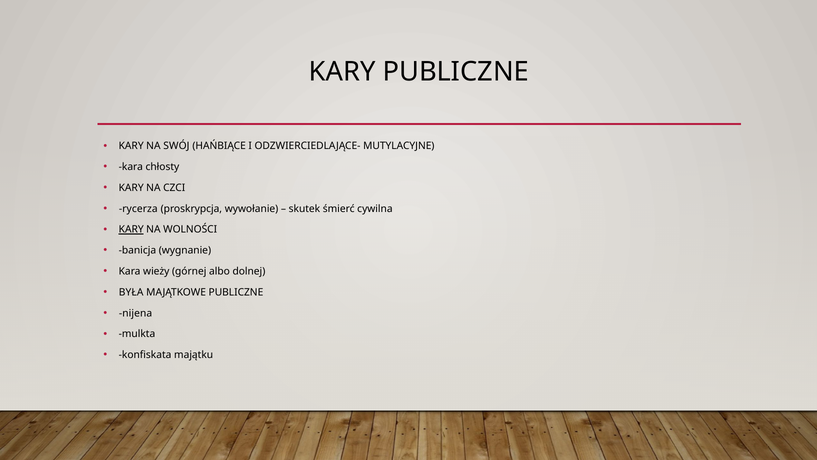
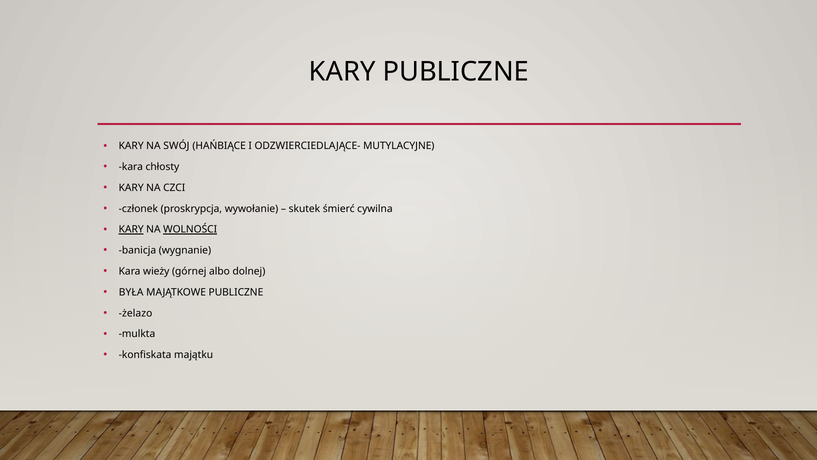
rycerza: rycerza -> członek
WOLNOŚCI underline: none -> present
nijena: nijena -> żelazo
